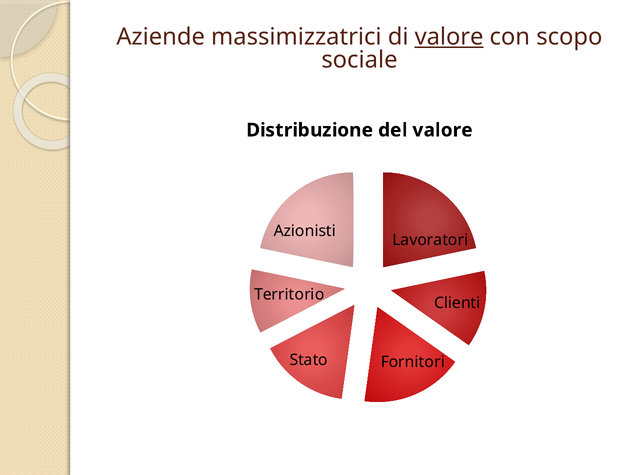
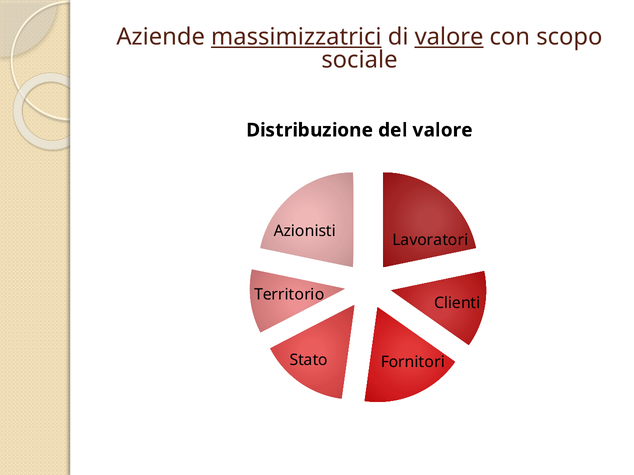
massimizzatrici underline: none -> present
